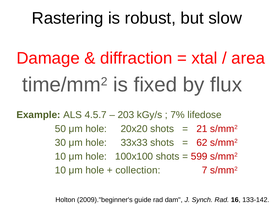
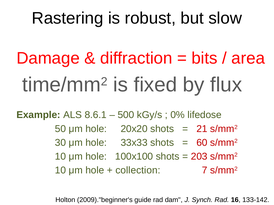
xtal: xtal -> bits
4.5.7: 4.5.7 -> 8.6.1
203: 203 -> 500
7%: 7% -> 0%
62: 62 -> 60
599: 599 -> 203
